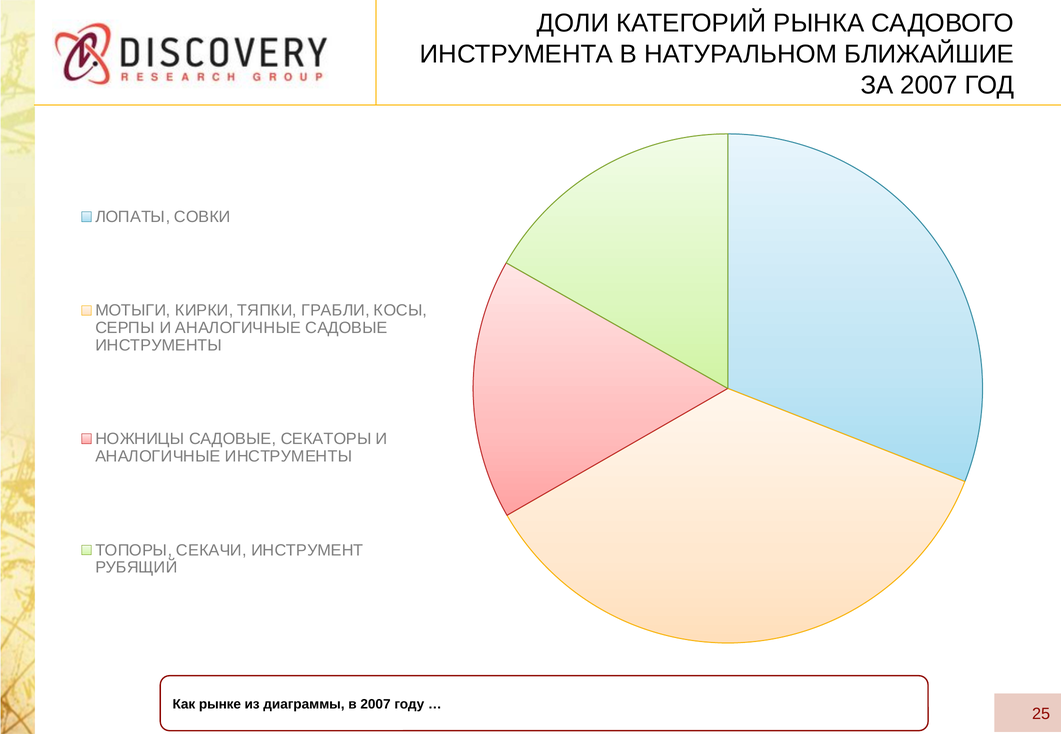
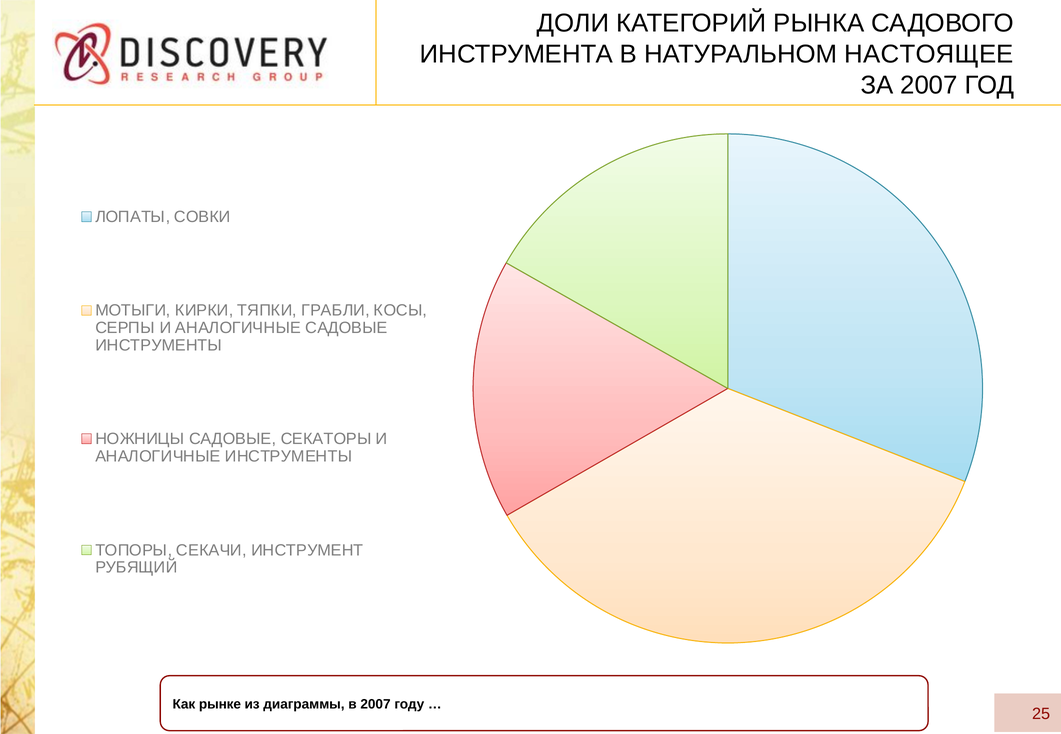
БЛИЖАЙШИЕ: БЛИЖАЙШИЕ -> НАСТОЯЩЕЕ
